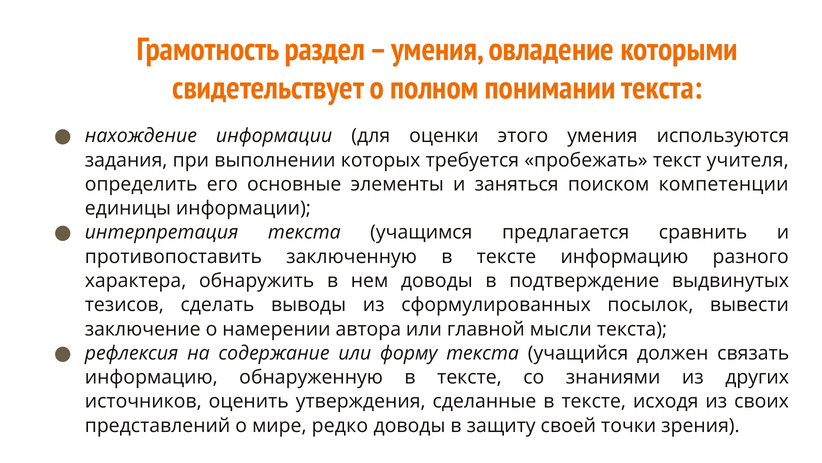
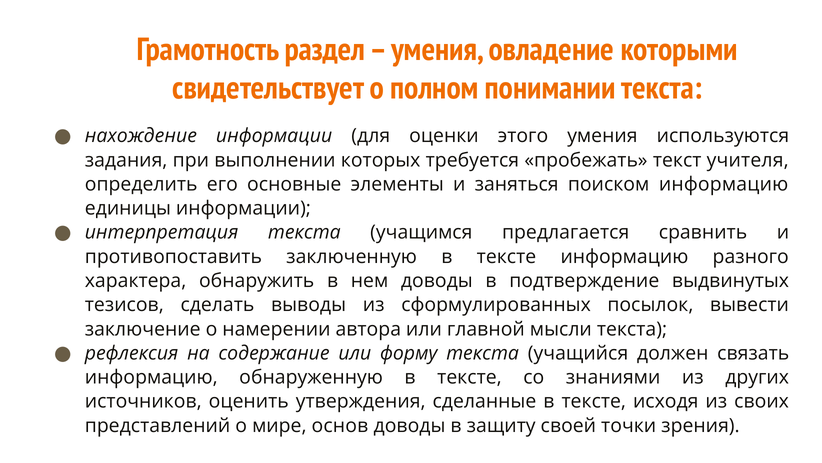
поиском компетенции: компетенции -> информацию
редко: редко -> основ
